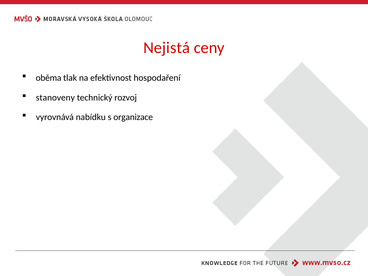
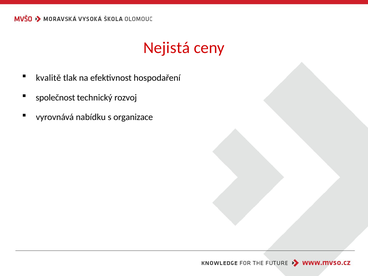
oběma: oběma -> kvalitě
stanoveny: stanoveny -> společnost
